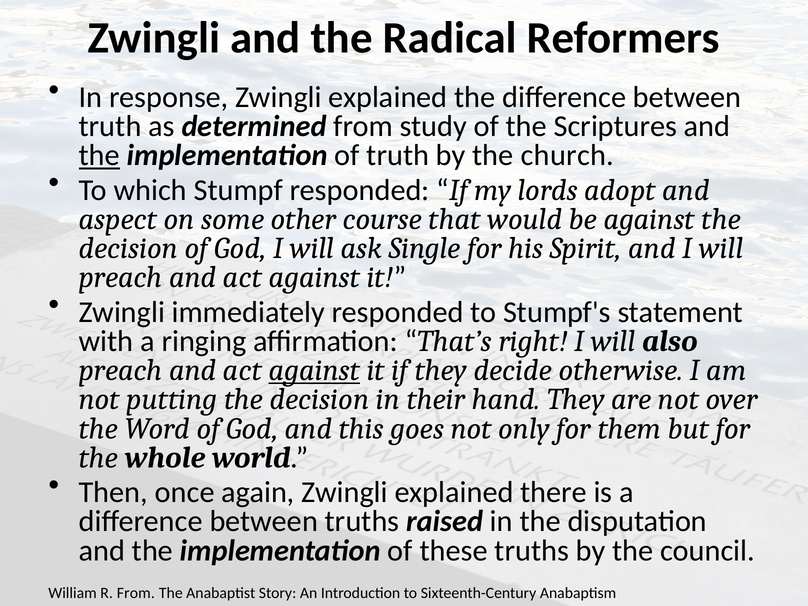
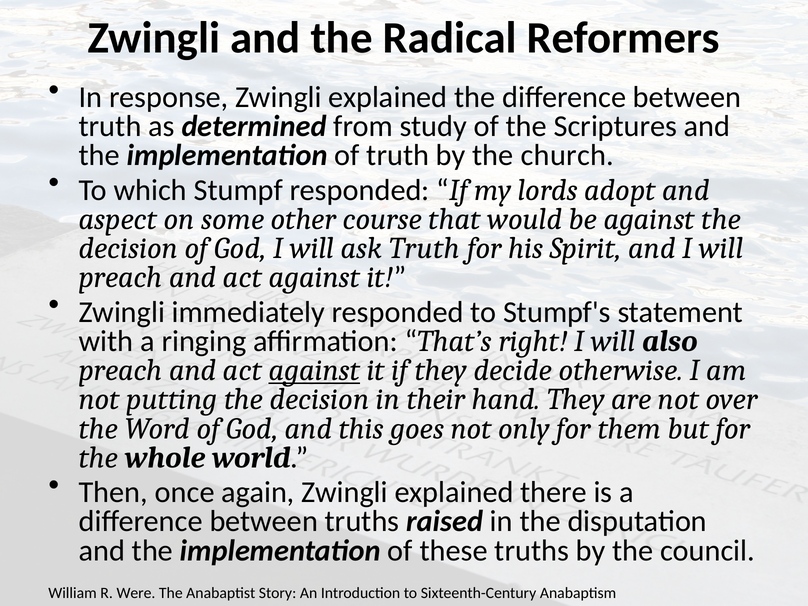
the at (99, 155) underline: present -> none
ask Single: Single -> Truth
R From: From -> Were
